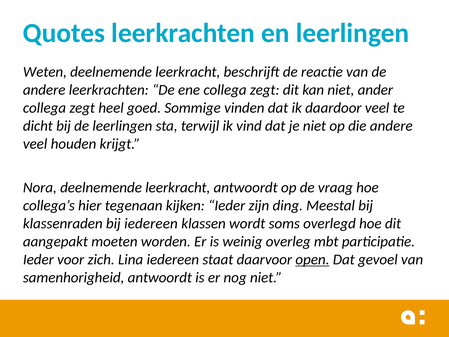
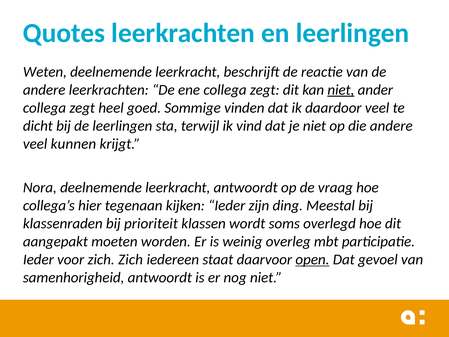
niet at (341, 90) underline: none -> present
houden: houden -> kunnen
bij iedereen: iedereen -> prioriteit
zich Lina: Lina -> Zich
